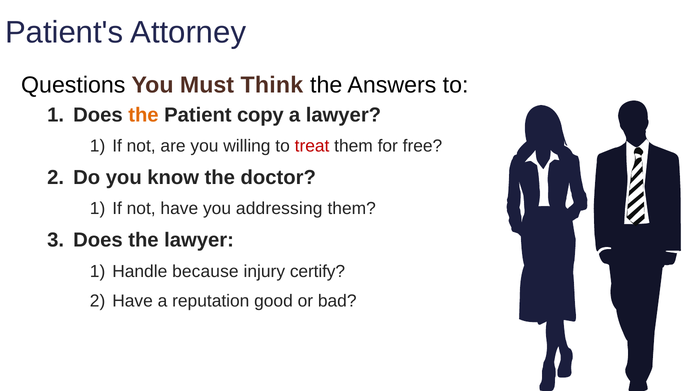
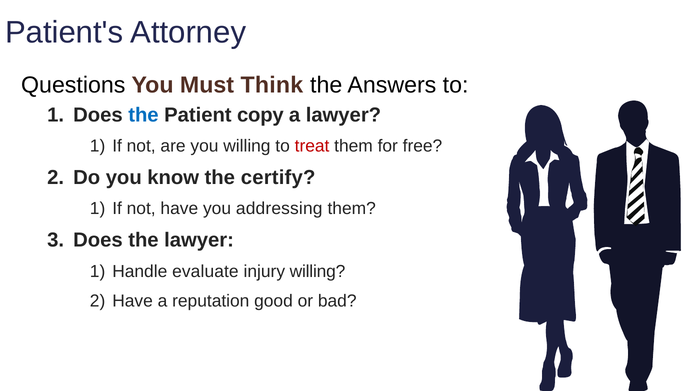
the at (143, 115) colour: orange -> blue
doctor: doctor -> certify
because: because -> evaluate
injury certify: certify -> willing
